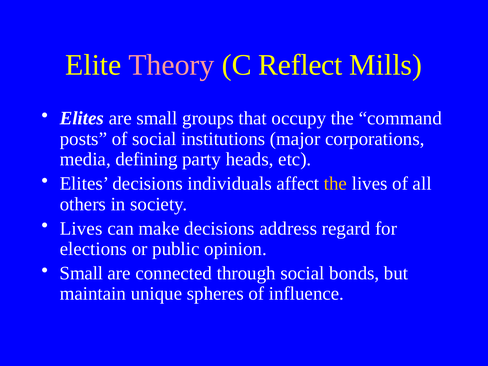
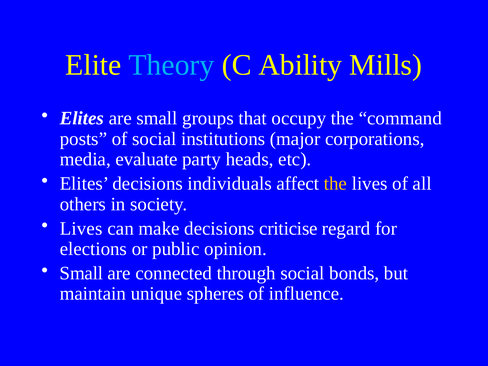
Theory colour: pink -> light blue
Reflect: Reflect -> Ability
defining: defining -> evaluate
address: address -> criticise
